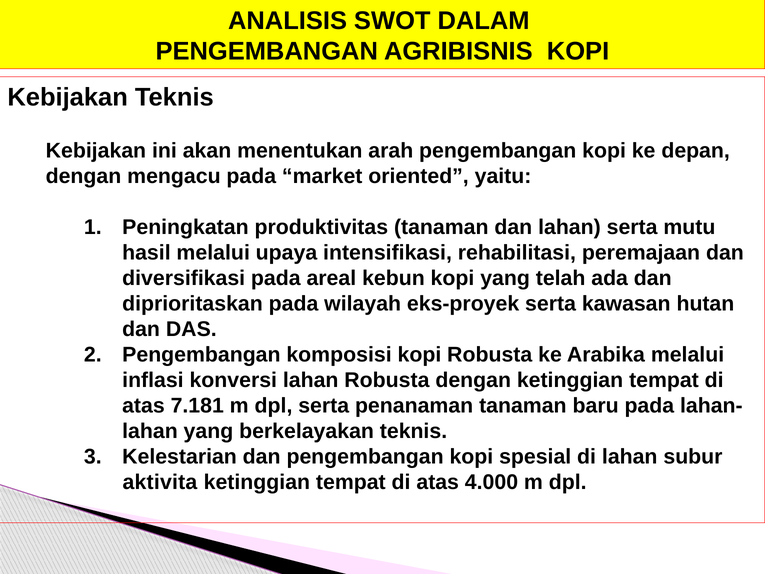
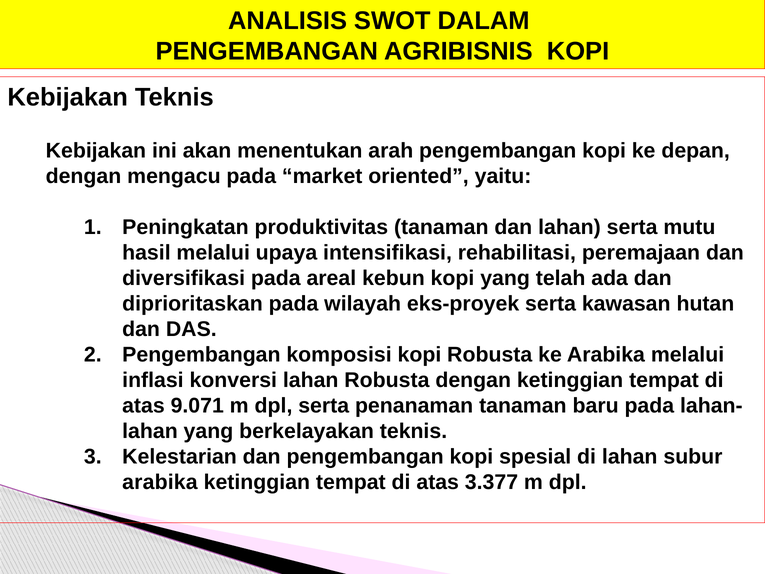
7.181: 7.181 -> 9.071
aktivita at (160, 482): aktivita -> arabika
4.000: 4.000 -> 3.377
